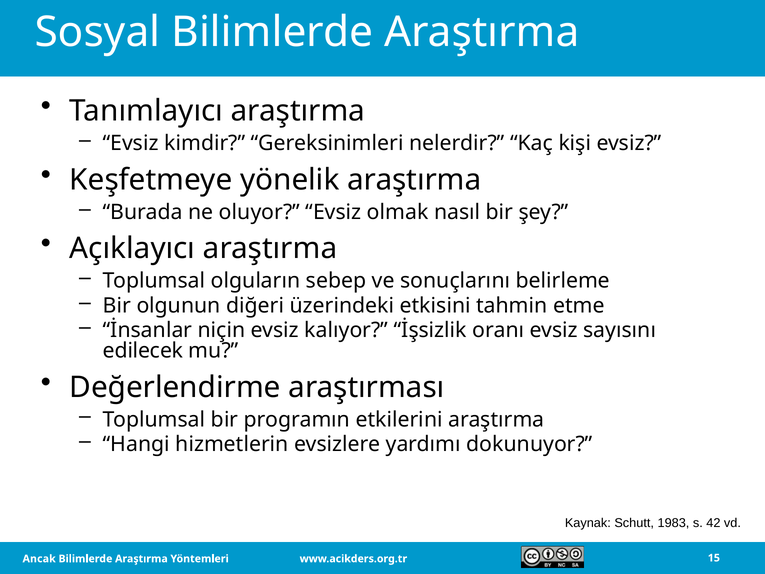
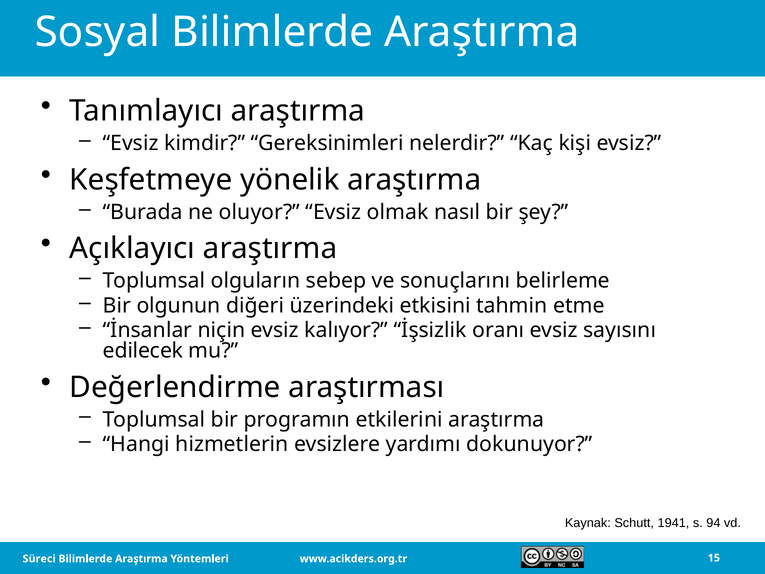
1983: 1983 -> 1941
42: 42 -> 94
Ancak: Ancak -> Süreci
